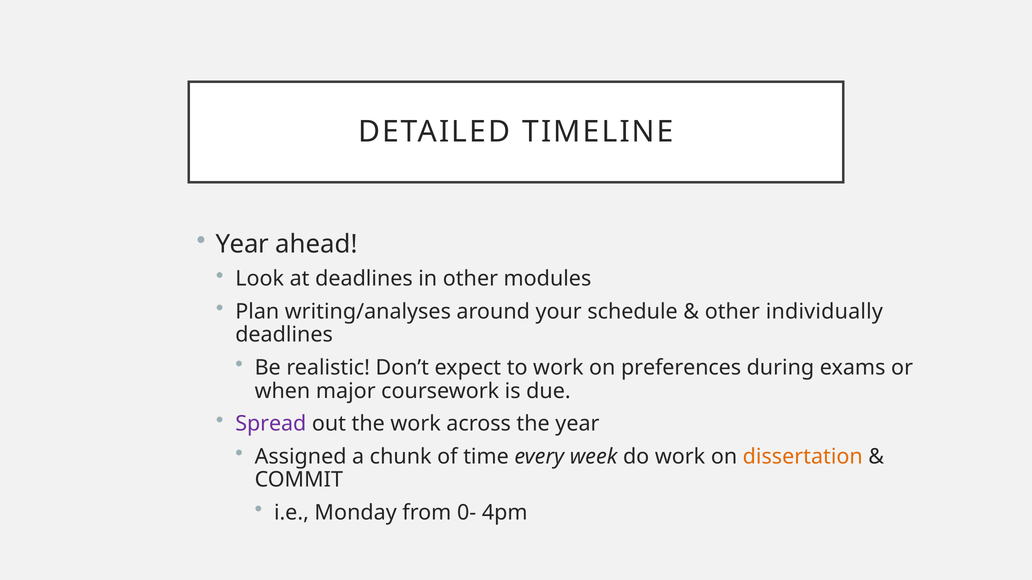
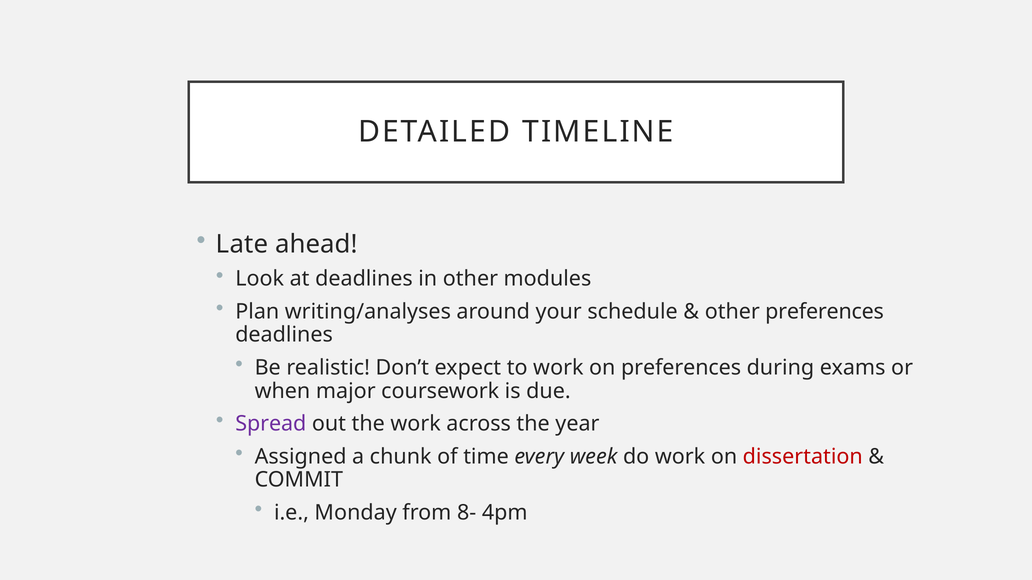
Year at (242, 244): Year -> Late
other individually: individually -> preferences
dissertation colour: orange -> red
0-: 0- -> 8-
